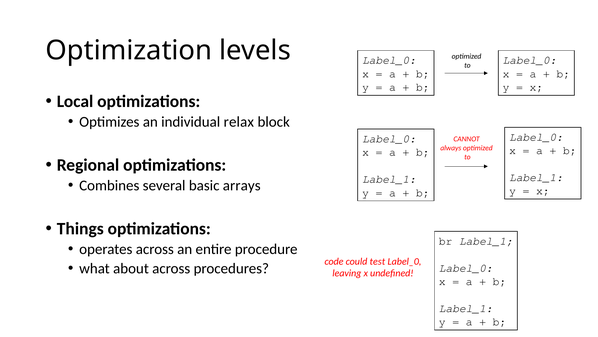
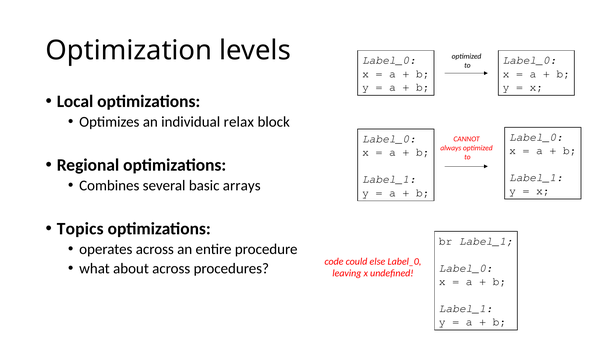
Things: Things -> Topics
test: test -> else
